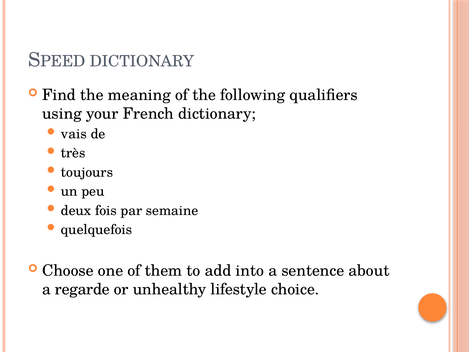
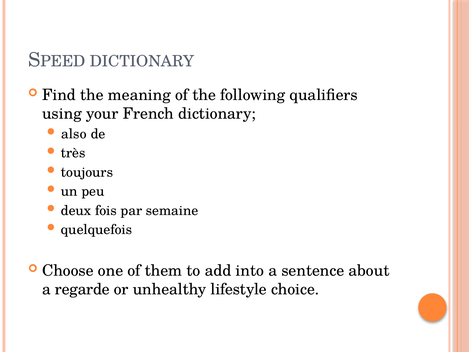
vais: vais -> also
